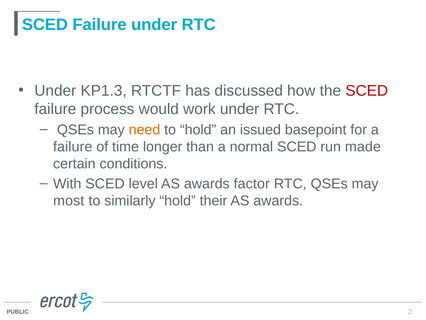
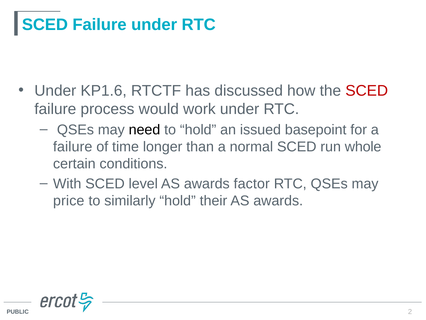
KP1.3: KP1.3 -> KP1.6
need colour: orange -> black
made: made -> whole
most: most -> price
